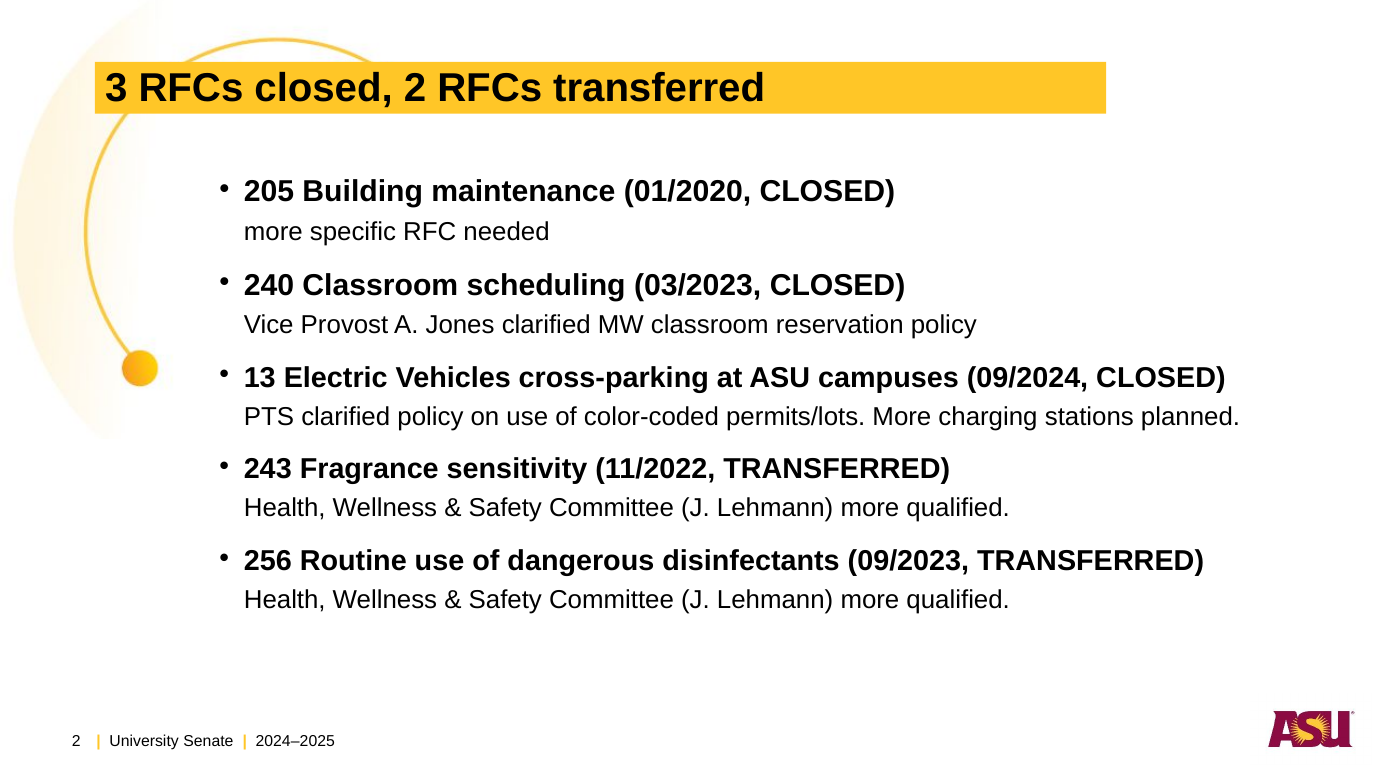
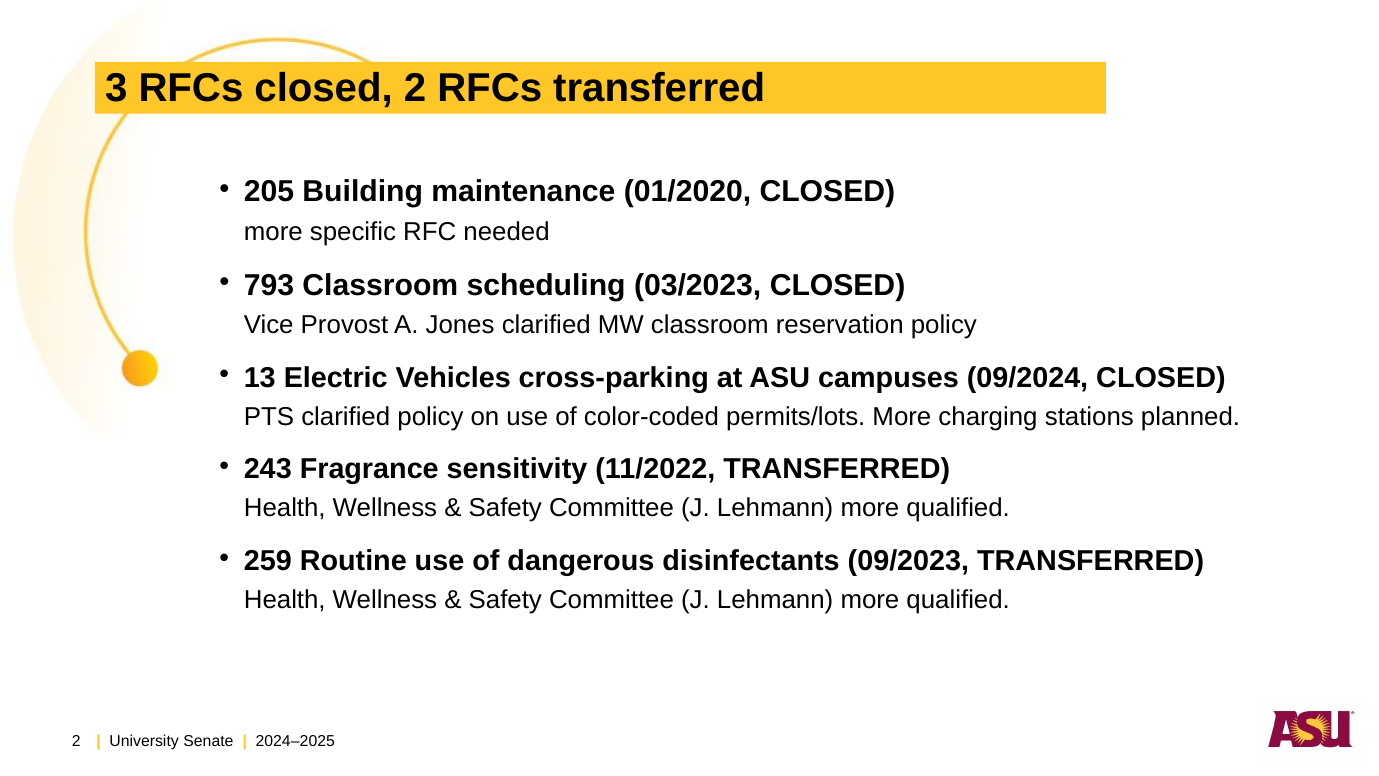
240: 240 -> 793
256: 256 -> 259
